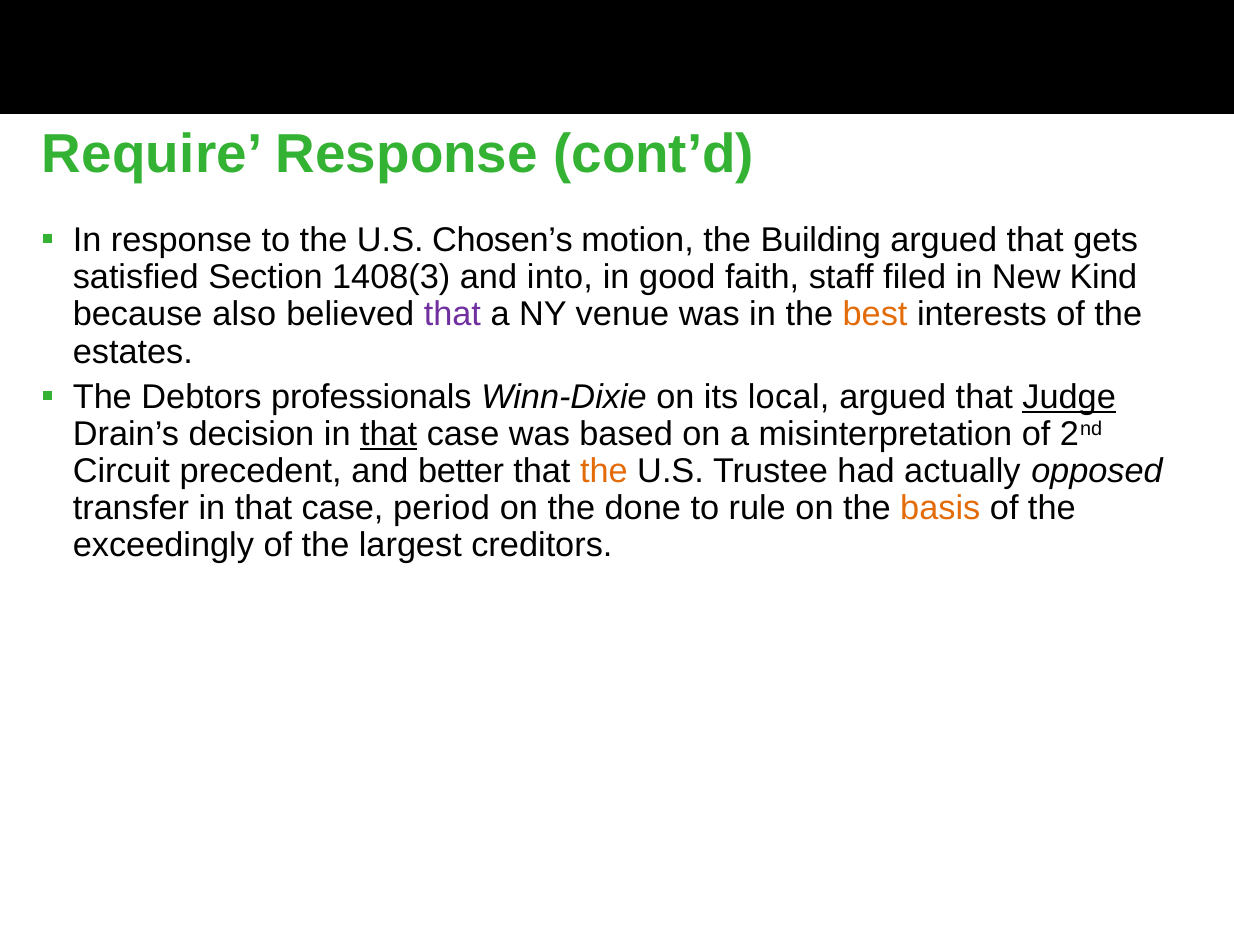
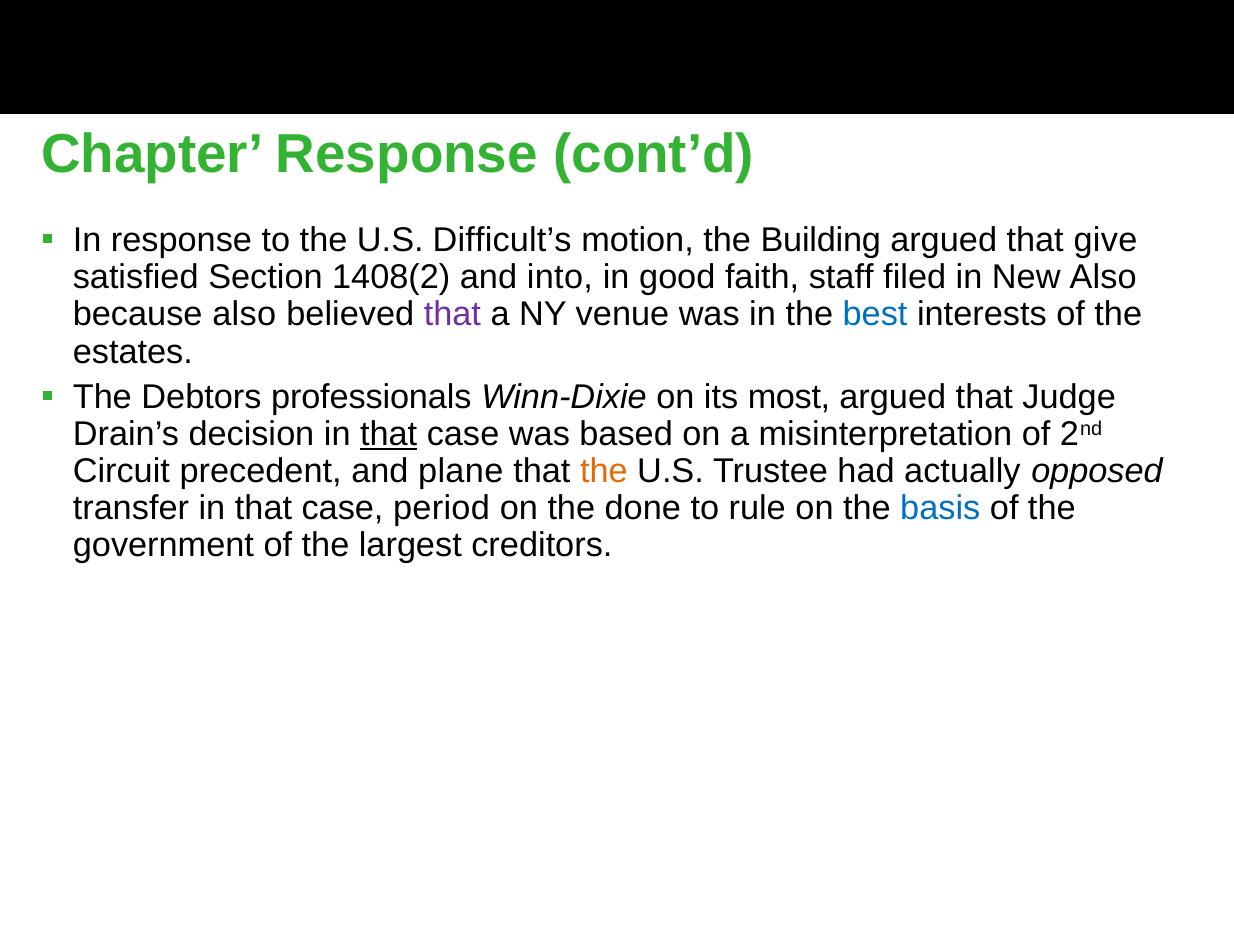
Require: Require -> Chapter
Chosen’s: Chosen’s -> Difficult’s
gets: gets -> give
1408(3: 1408(3 -> 1408(2
New Kind: Kind -> Also
best colour: orange -> blue
local: local -> most
Judge underline: present -> none
better: better -> plane
basis colour: orange -> blue
exceedingly: exceedingly -> government
